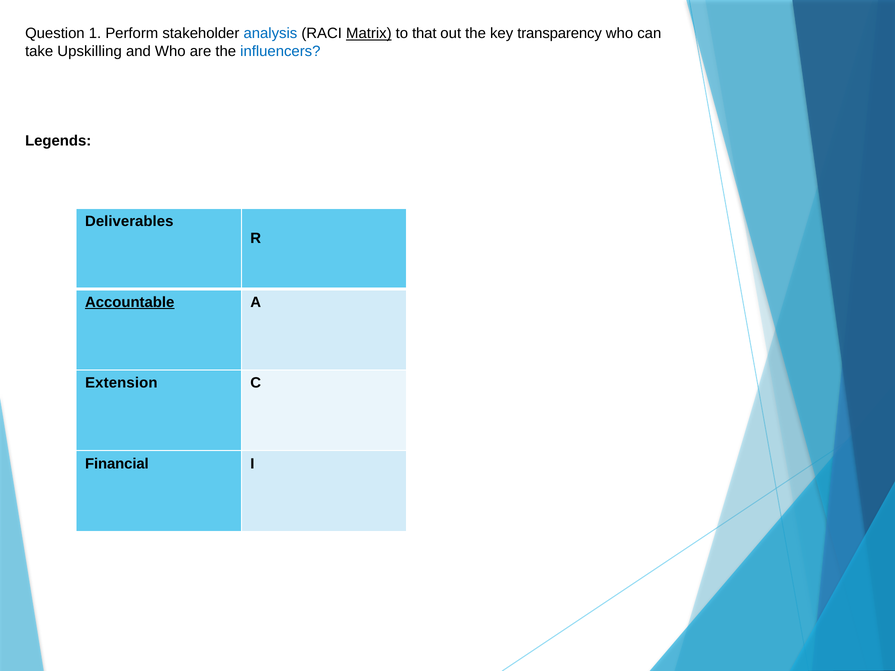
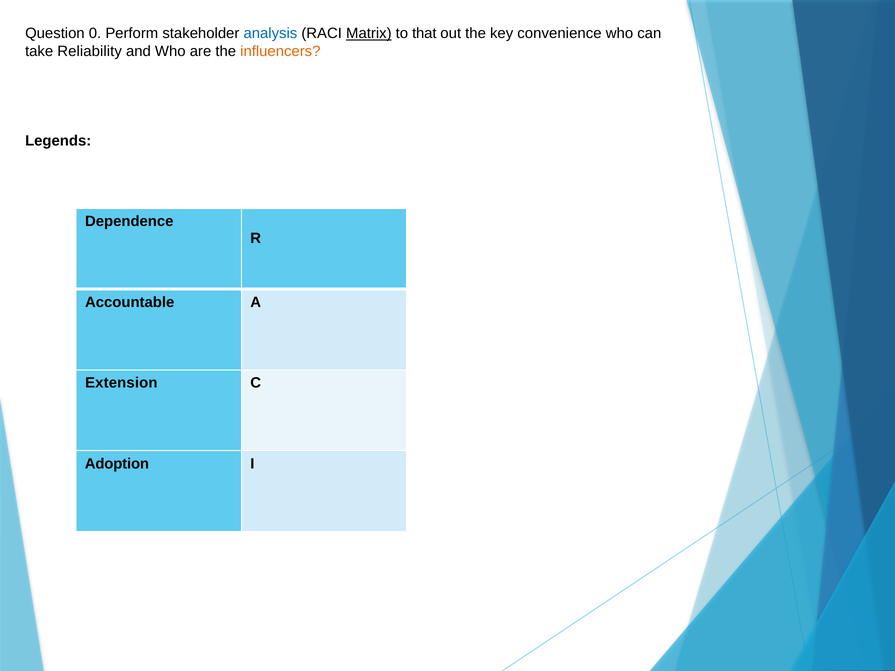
1: 1 -> 0
transparency: transparency -> convenience
Upskilling: Upskilling -> Reliability
influencers colour: blue -> orange
Deliverables: Deliverables -> Dependence
Accountable underline: present -> none
Financial: Financial -> Adoption
